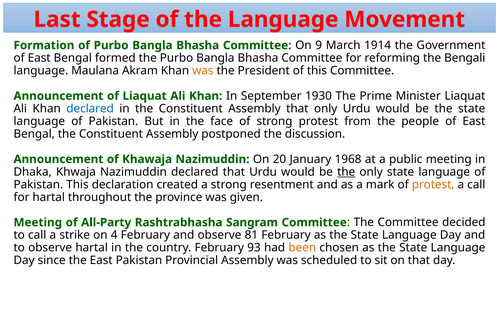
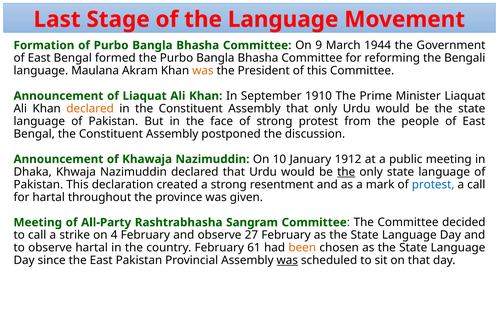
1914: 1914 -> 1944
1930: 1930 -> 1910
declared at (90, 109) colour: blue -> orange
20: 20 -> 10
1968: 1968 -> 1912
protest at (433, 184) colour: orange -> blue
81: 81 -> 27
93: 93 -> 61
was at (287, 260) underline: none -> present
